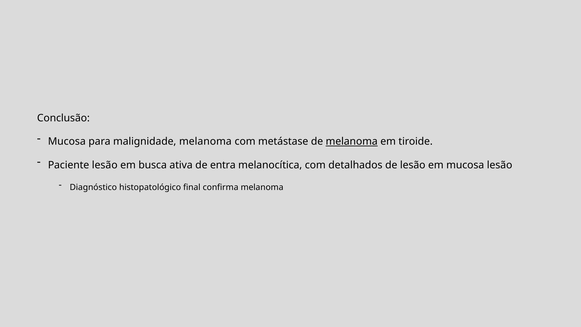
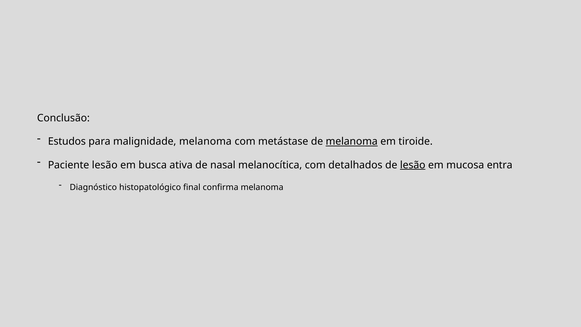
Mucosa at (67, 141): Mucosa -> Estudos
entra: entra -> nasal
lesão at (413, 165) underline: none -> present
mucosa lesão: lesão -> entra
